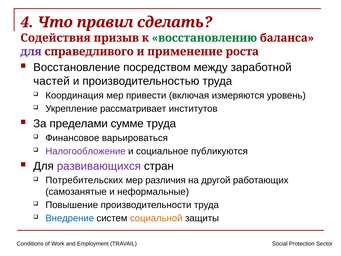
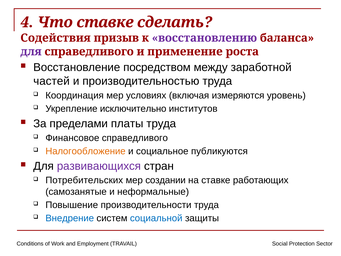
Что правил: правил -> ставке
восстановлению colour: green -> purple
привести: привести -> условиях
рассматривает: рассматривает -> исключительно
сумме: сумме -> платы
Финансовое варьироваться: варьироваться -> справедливого
Налогообложение colour: purple -> orange
различия: различия -> создании
на другой: другой -> ставке
социальной colour: orange -> blue
